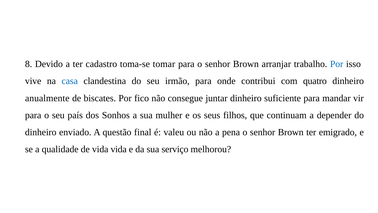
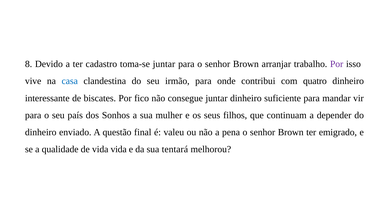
toma-se tomar: tomar -> juntar
Por at (337, 64) colour: blue -> purple
anualmente: anualmente -> interessante
serviço: serviço -> tentará
